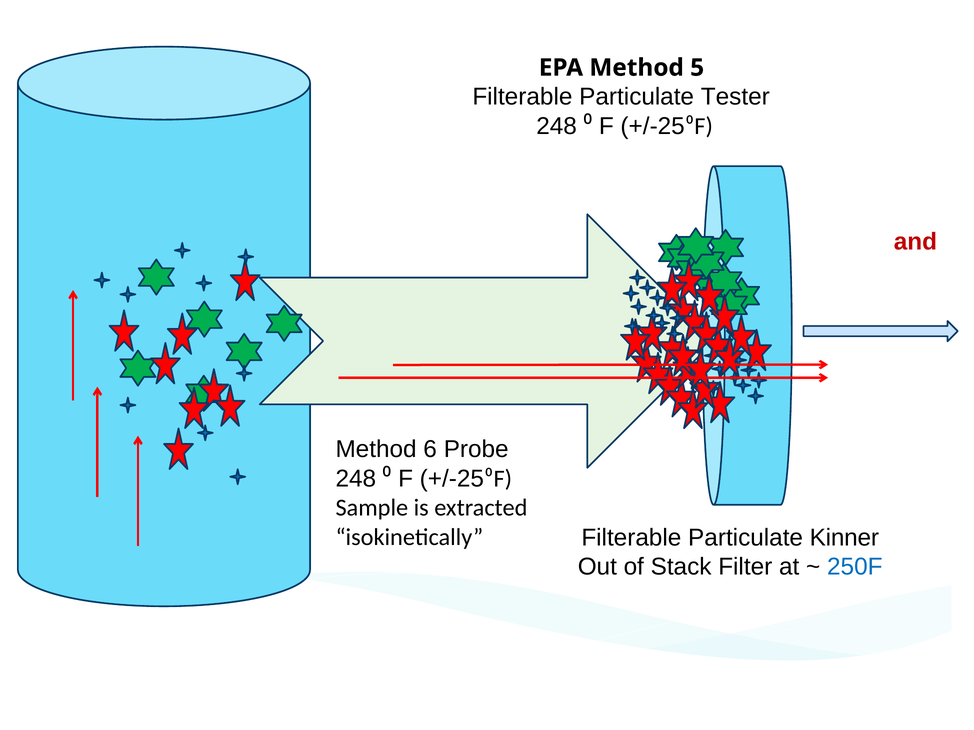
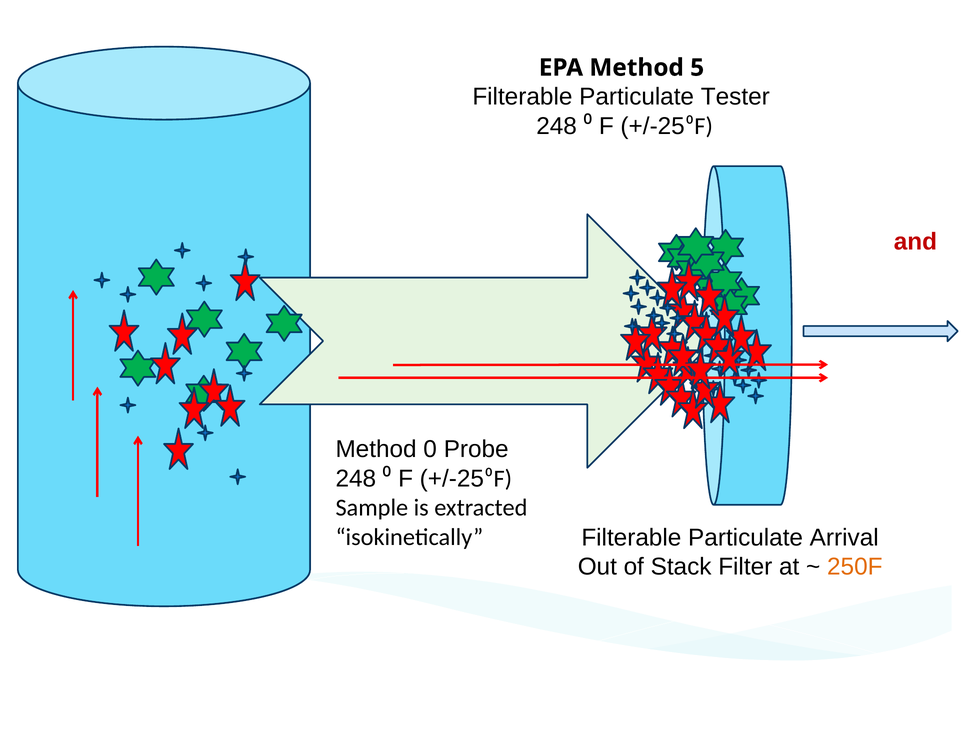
6: 6 -> 0
Kinner: Kinner -> Arrival
250F colour: blue -> orange
